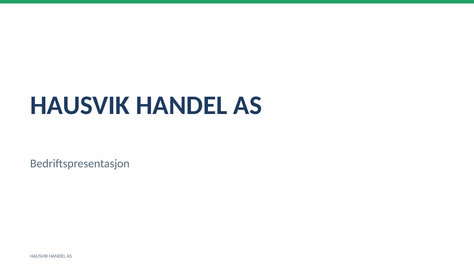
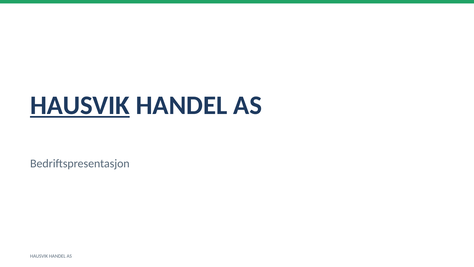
HAUSVIK at (80, 105) underline: none -> present
